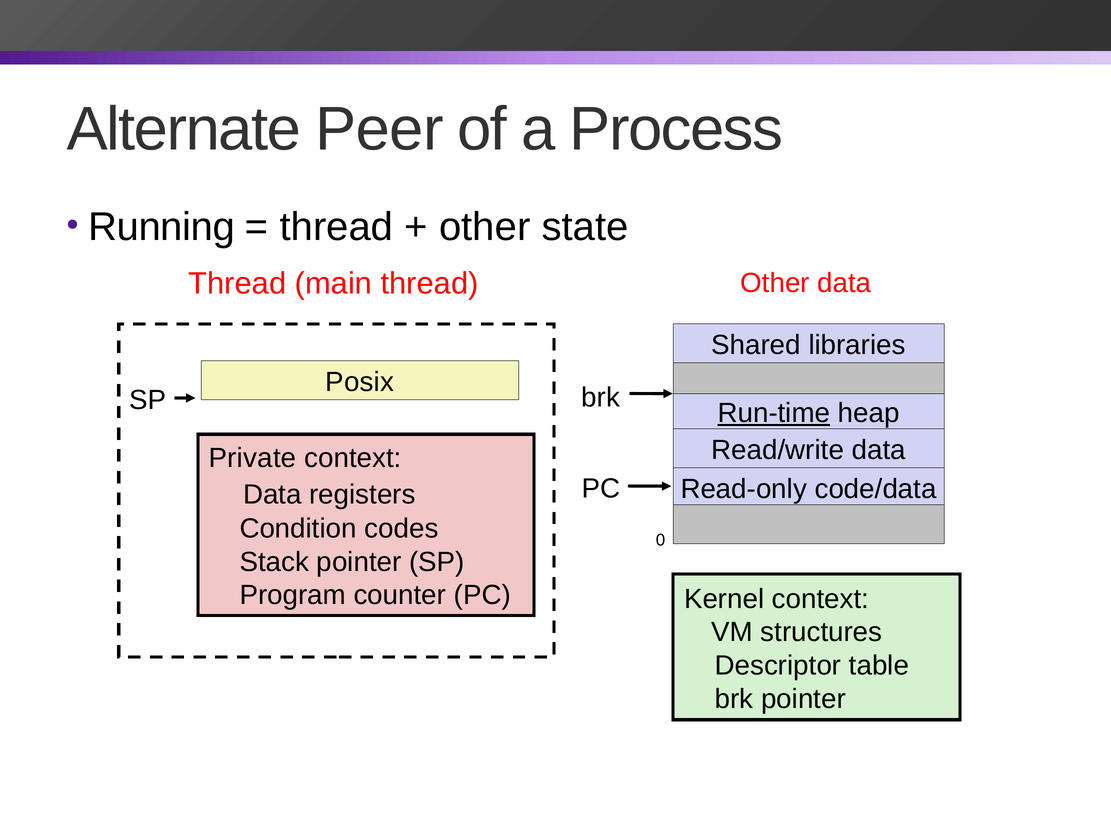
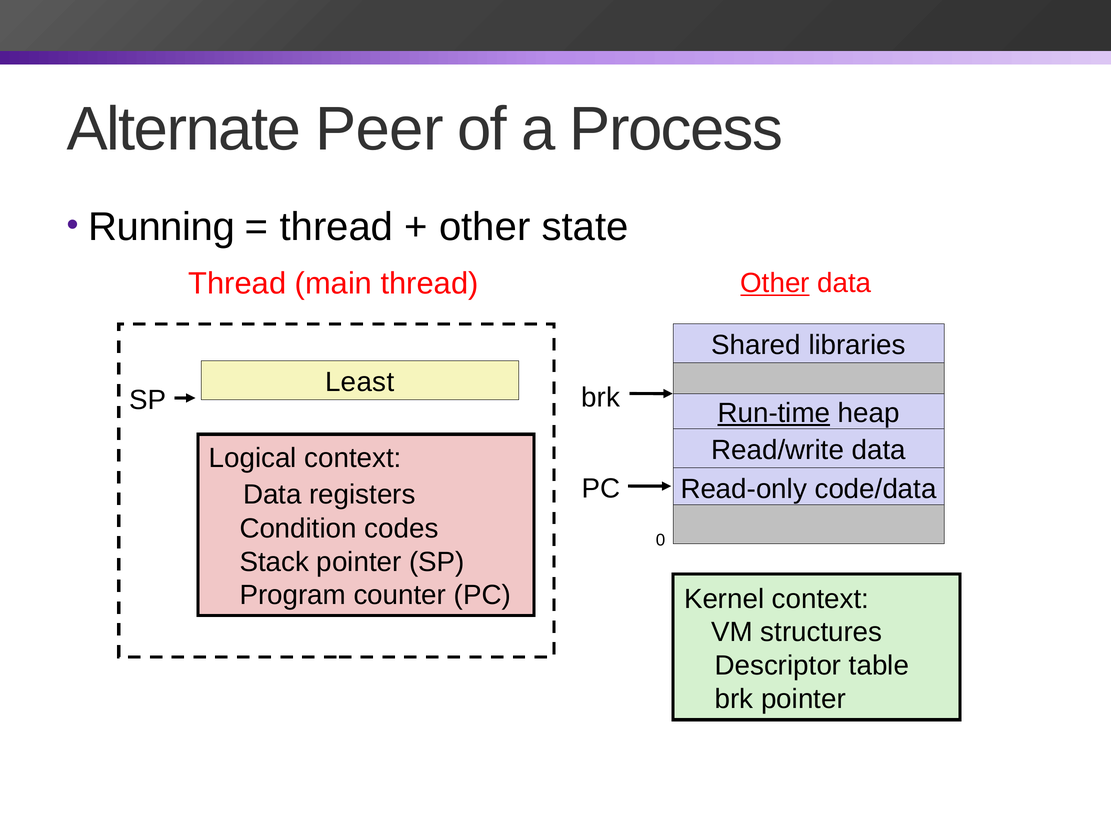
Other at (775, 283) underline: none -> present
Posix: Posix -> Least
Private: Private -> Logical
